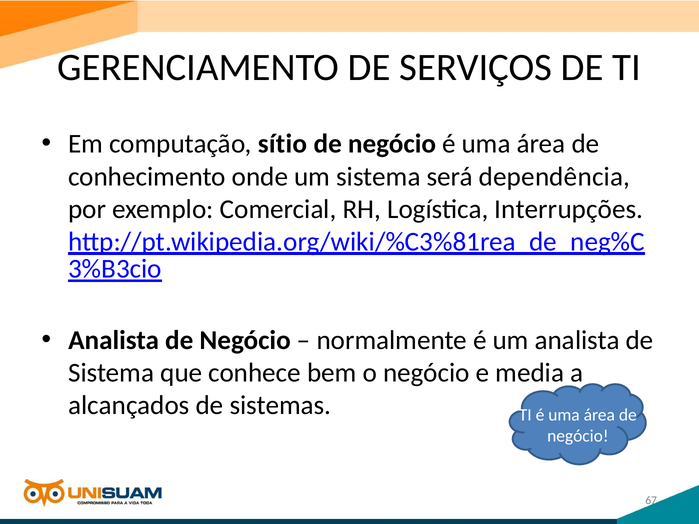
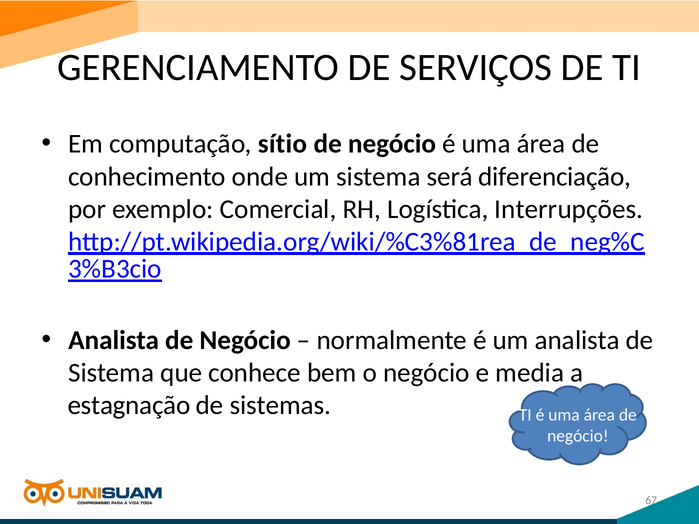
dependência: dependência -> diferenciação
alcançados: alcançados -> estagnação
